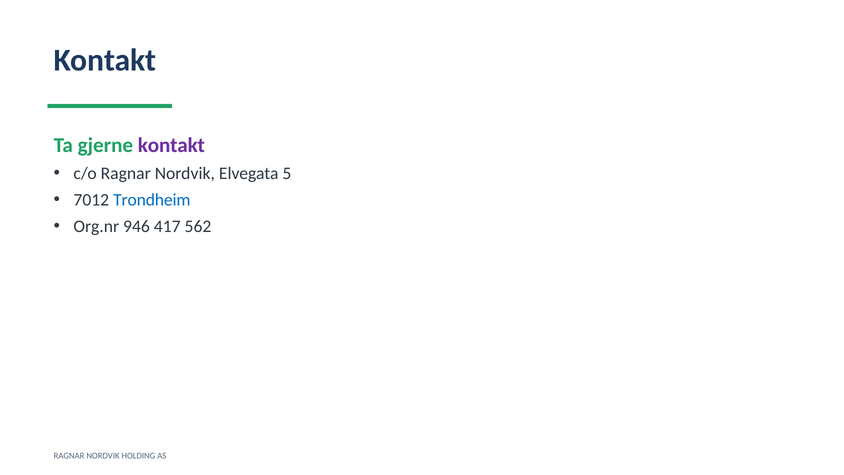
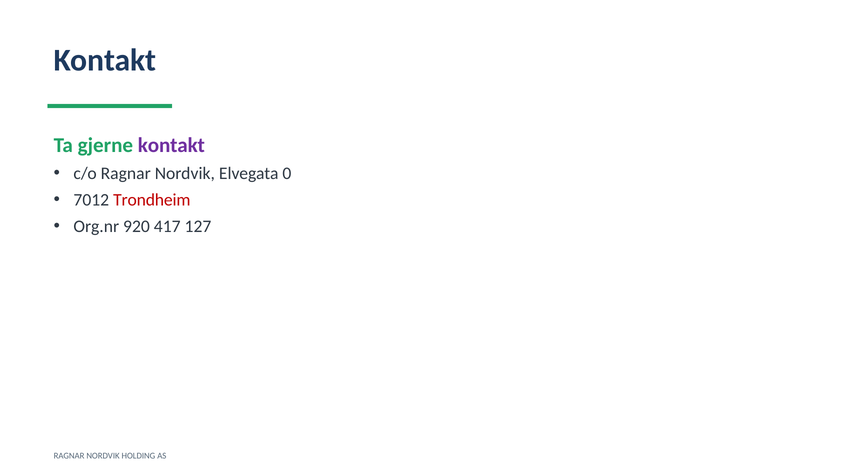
5: 5 -> 0
Trondheim colour: blue -> red
946: 946 -> 920
562: 562 -> 127
